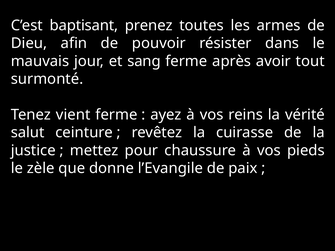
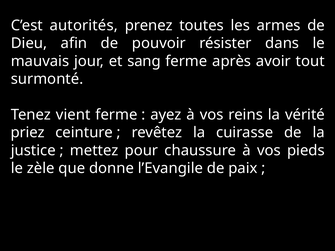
baptisant: baptisant -> autorités
salut: salut -> priez
